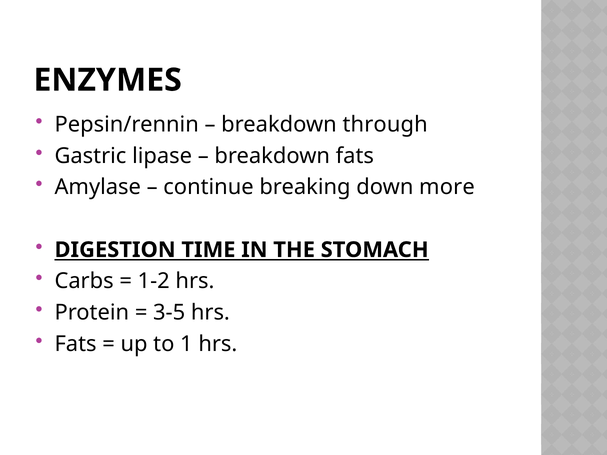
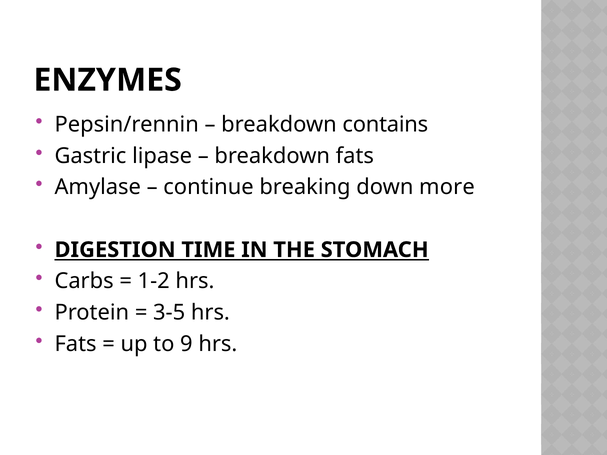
through: through -> contains
1: 1 -> 9
